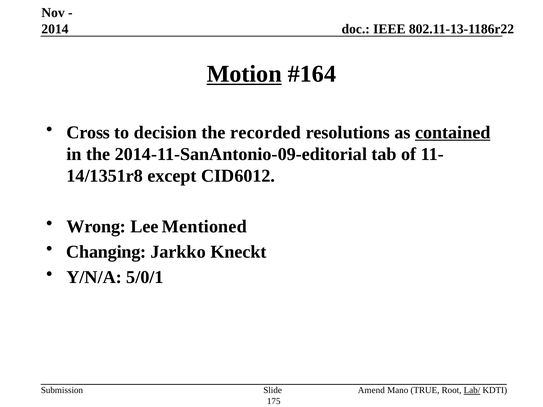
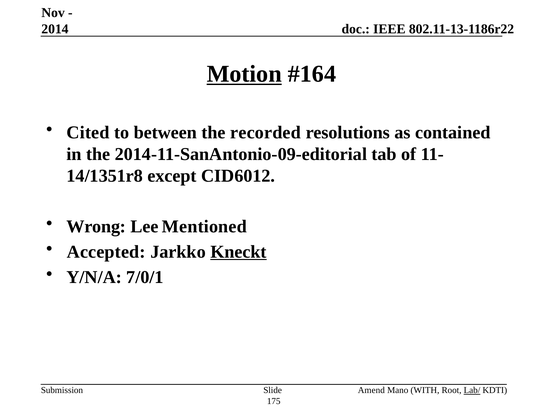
Cross: Cross -> Cited
decision: decision -> between
contained underline: present -> none
Changing: Changing -> Accepted
Kneckt underline: none -> present
5/0/1: 5/0/1 -> 7/0/1
TRUE: TRUE -> WITH
